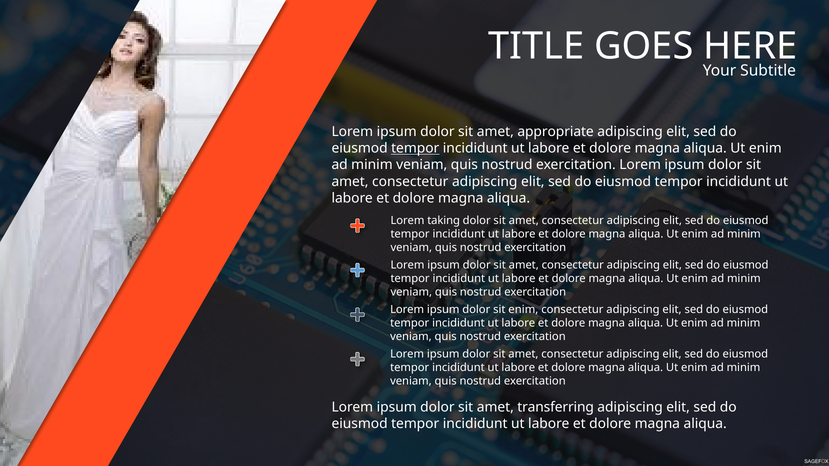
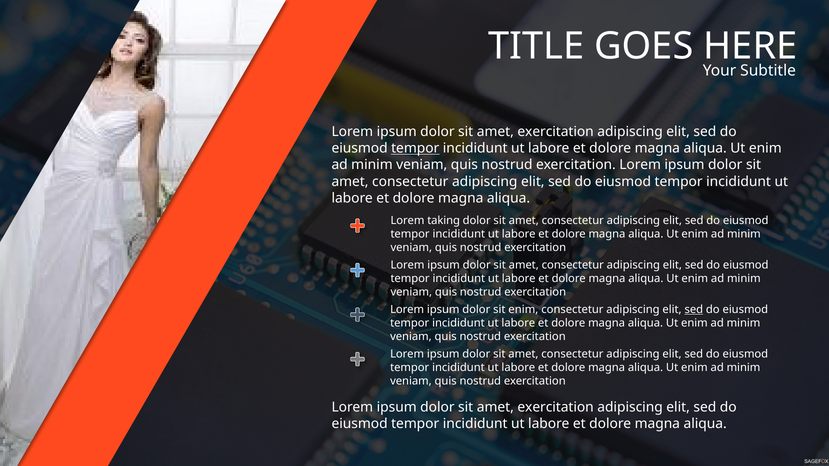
appropriate at (556, 132): appropriate -> exercitation
sed at (694, 310) underline: none -> present
transferring at (556, 407): transferring -> exercitation
